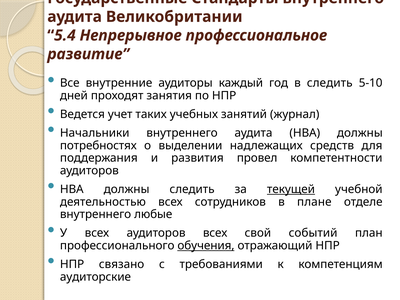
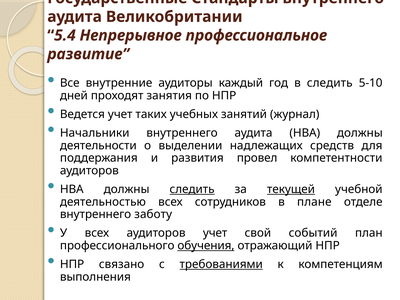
потребностях: потребностях -> деятельности
следить at (192, 189) underline: none -> present
любые: любые -> заботу
аудиторов всех: всех -> учет
требованиями underline: none -> present
аудиторские: аудиторские -> выполнения
